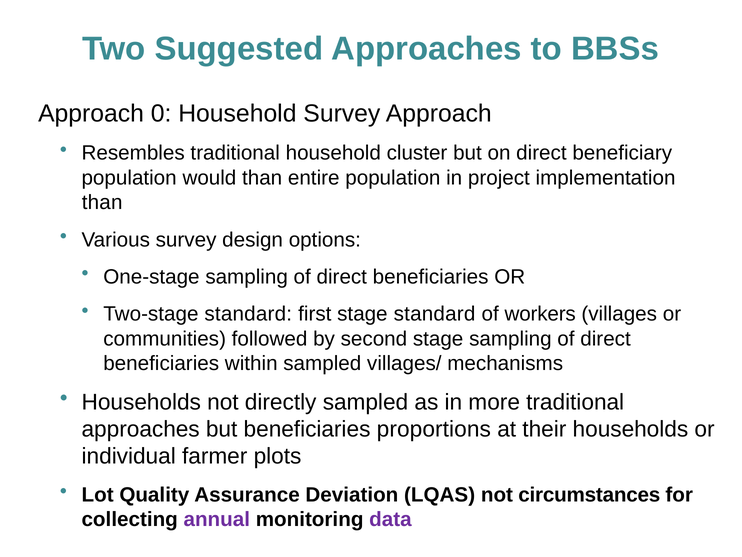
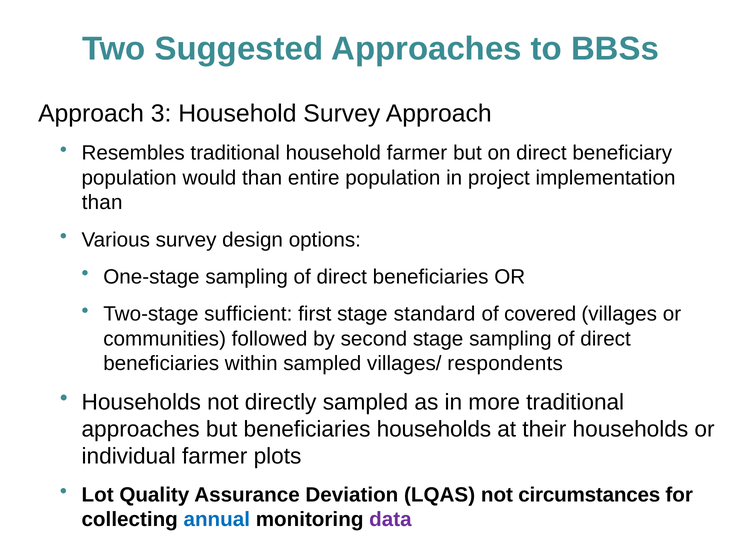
0: 0 -> 3
household cluster: cluster -> farmer
Two-stage standard: standard -> sufficient
workers: workers -> covered
mechanisms: mechanisms -> respondents
beneficiaries proportions: proportions -> households
annual colour: purple -> blue
